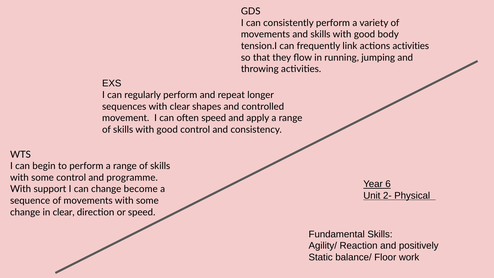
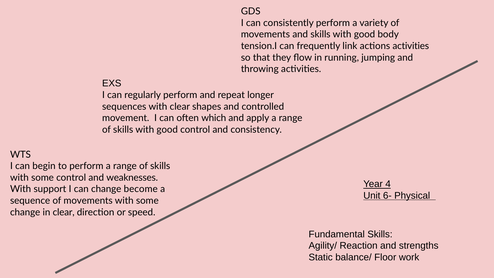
often speed: speed -> which
programme: programme -> weaknesses
6: 6 -> 4
2-: 2- -> 6-
positively: positively -> strengths
